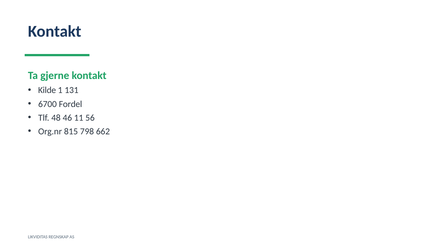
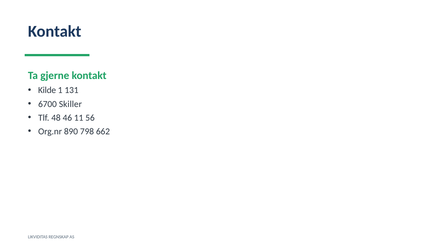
Fordel: Fordel -> Skiller
815: 815 -> 890
